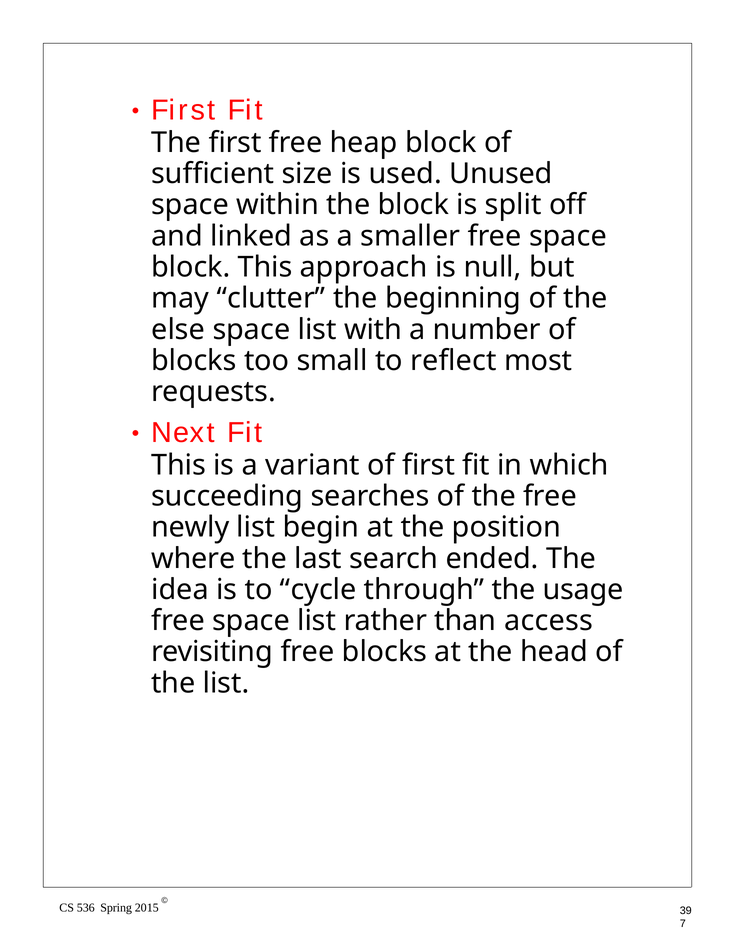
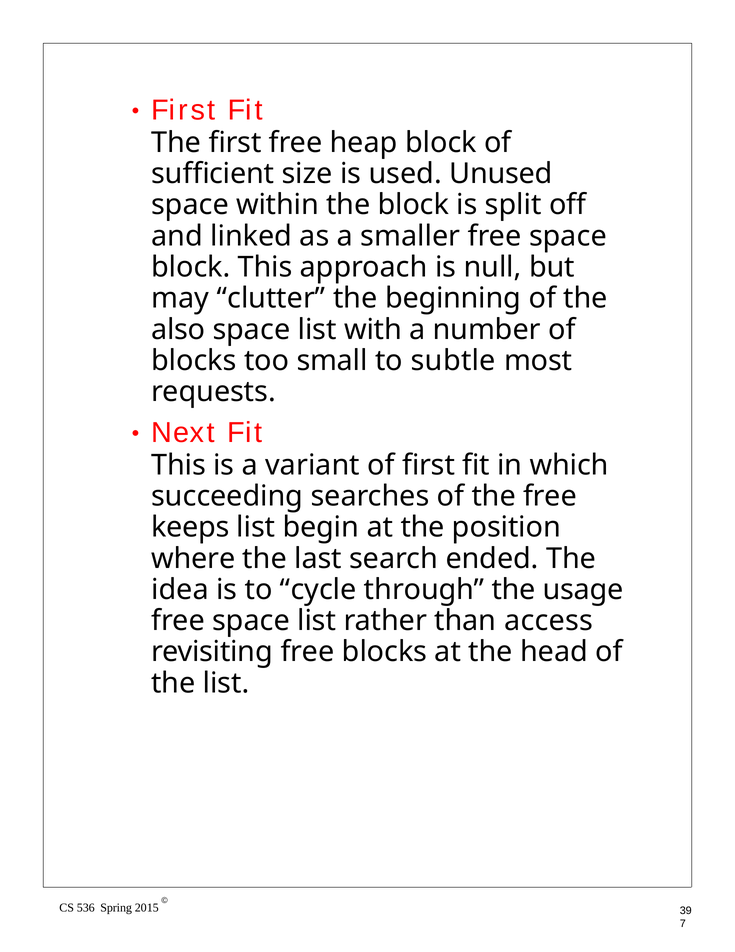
else: else -> also
reflect: reflect -> subtle
newly: newly -> keeps
